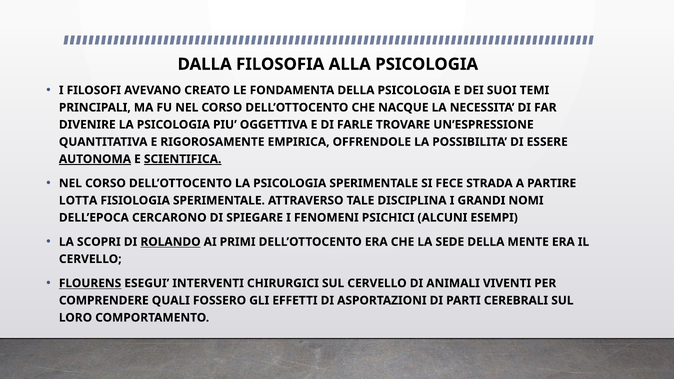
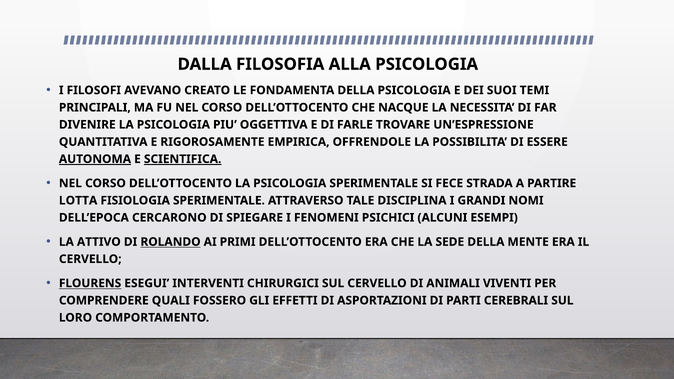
SCOPRI: SCOPRI -> ATTIVO
